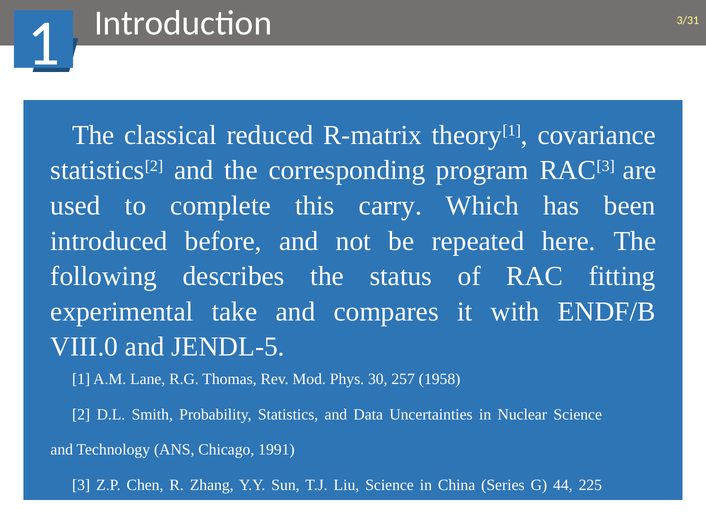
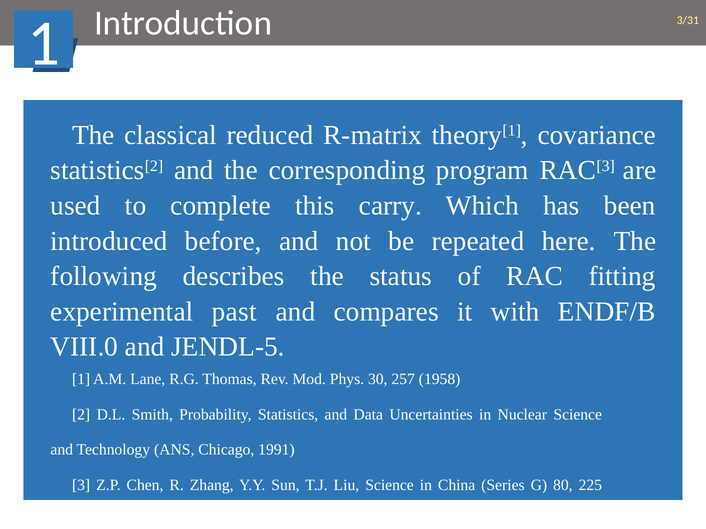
take: take -> past
44: 44 -> 80
